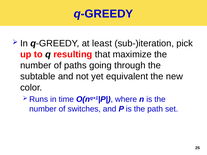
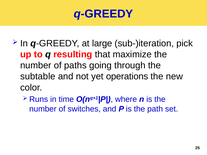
least: least -> large
equivalent: equivalent -> operations
